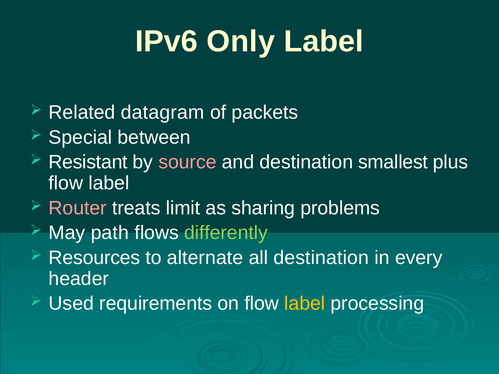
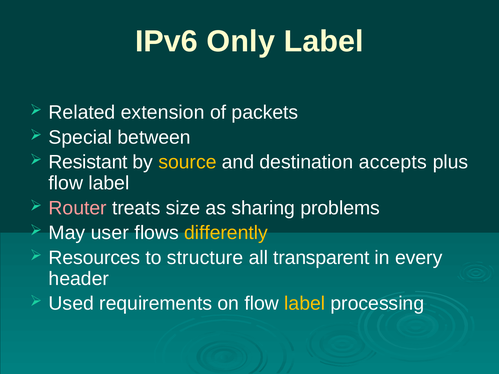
datagram: datagram -> extension
source colour: pink -> yellow
smallest: smallest -> accepts
limit: limit -> size
path: path -> user
differently colour: light green -> yellow
alternate: alternate -> structure
all destination: destination -> transparent
